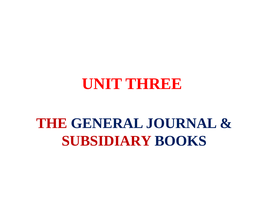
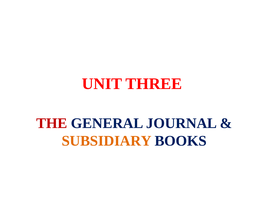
SUBSIDIARY colour: red -> orange
